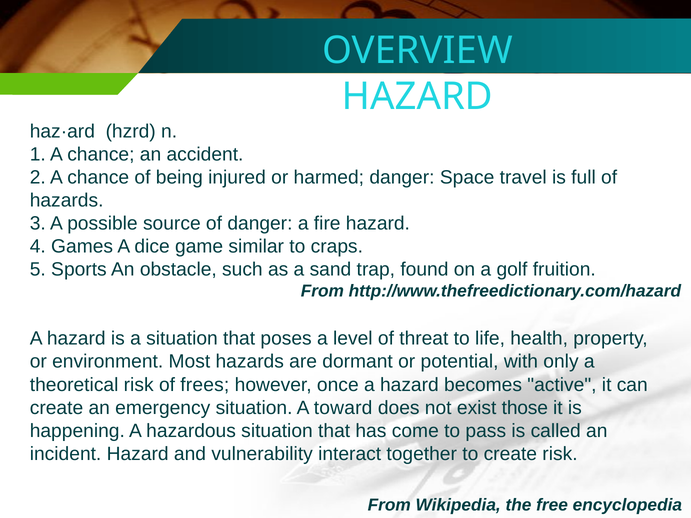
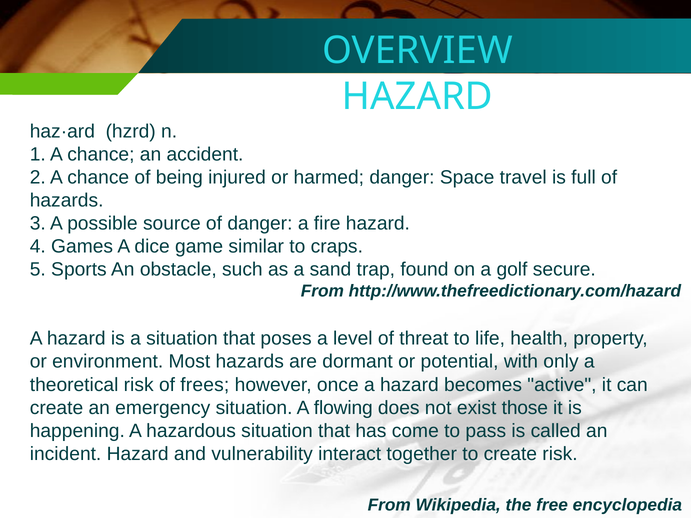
fruition: fruition -> secure
toward: toward -> flowing
